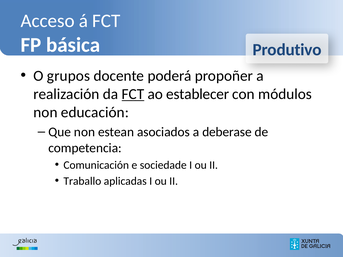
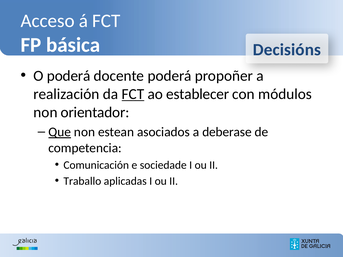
Produtivo: Produtivo -> Decisións
O grupos: grupos -> poderá
educación: educación -> orientador
Que underline: none -> present
